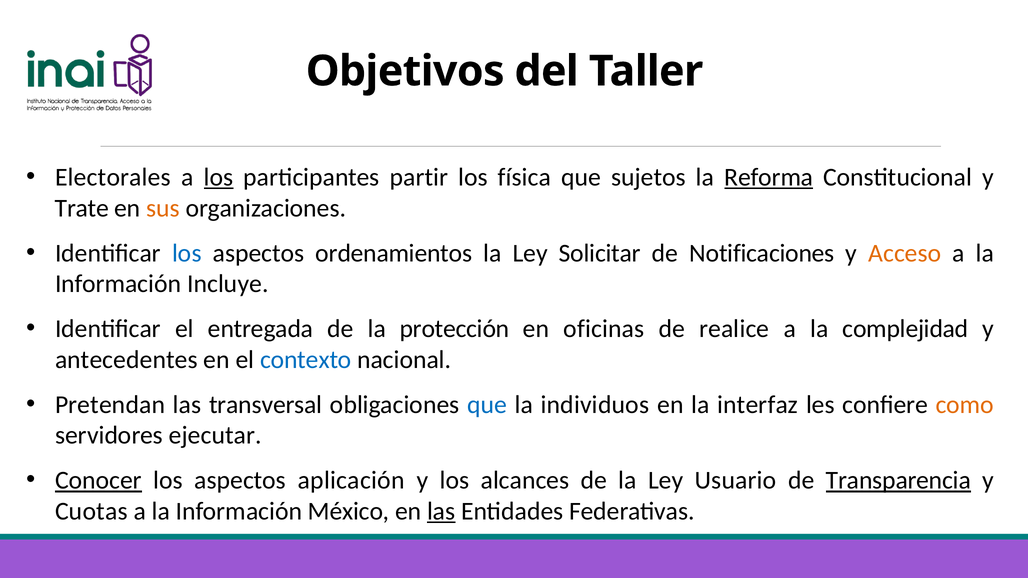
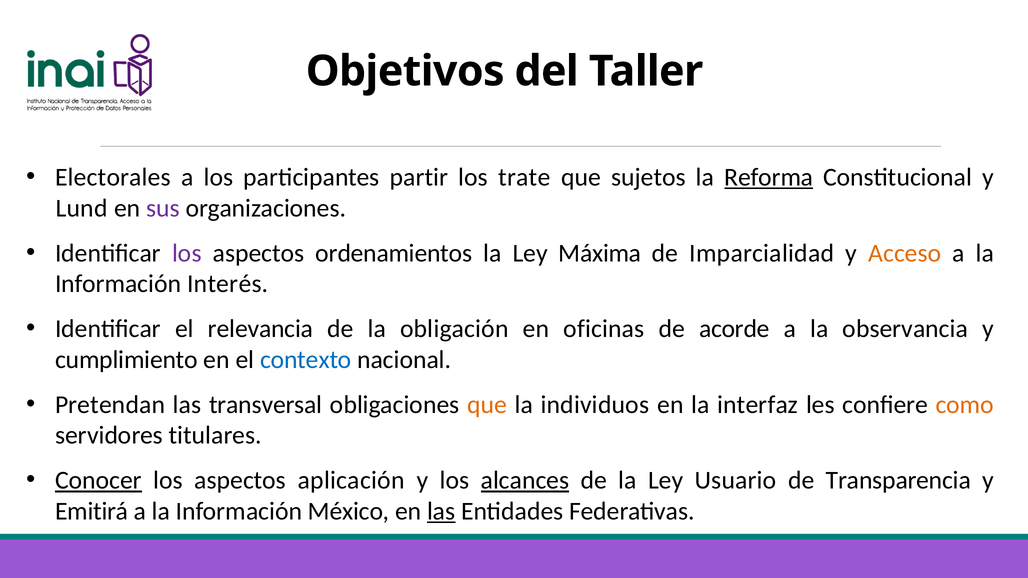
los at (219, 177) underline: present -> none
física: física -> trate
Trate: Trate -> Lund
sus colour: orange -> purple
los at (187, 253) colour: blue -> purple
Solicitar: Solicitar -> Máxima
Notificaciones: Notificaciones -> Imparcialidad
Incluye: Incluye -> Interés
entregada: entregada -> relevancia
protección: protección -> obligación
realice: realice -> acorde
complejidad: complejidad -> observancia
antecedentes: antecedentes -> cumplimiento
que at (487, 405) colour: blue -> orange
ejecutar: ejecutar -> titulares
alcances underline: none -> present
Transparencia underline: present -> none
Cuotas: Cuotas -> Emitirá
